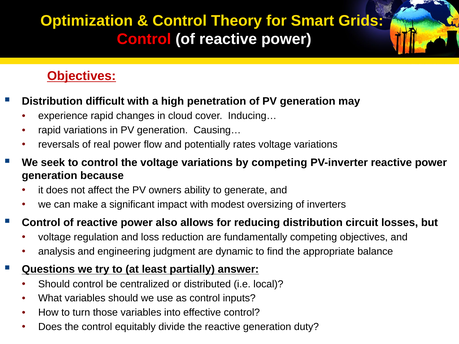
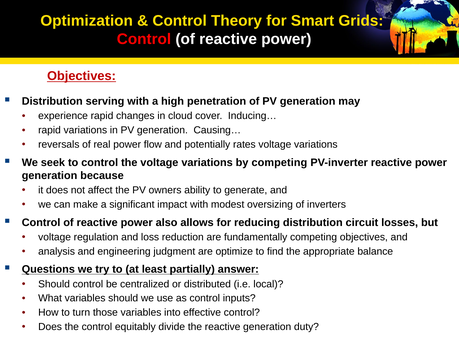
difficult: difficult -> serving
dynamic: dynamic -> optimize
